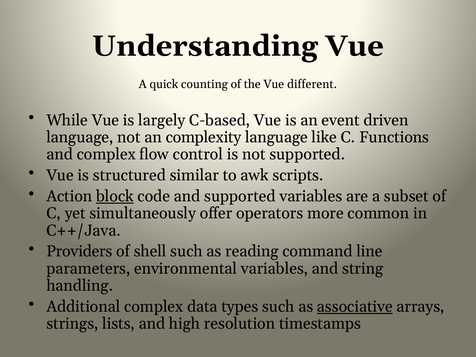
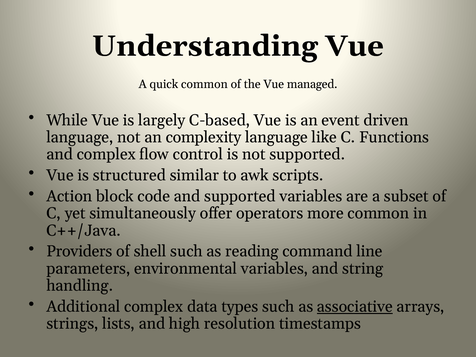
quick counting: counting -> common
different: different -> managed
block underline: present -> none
